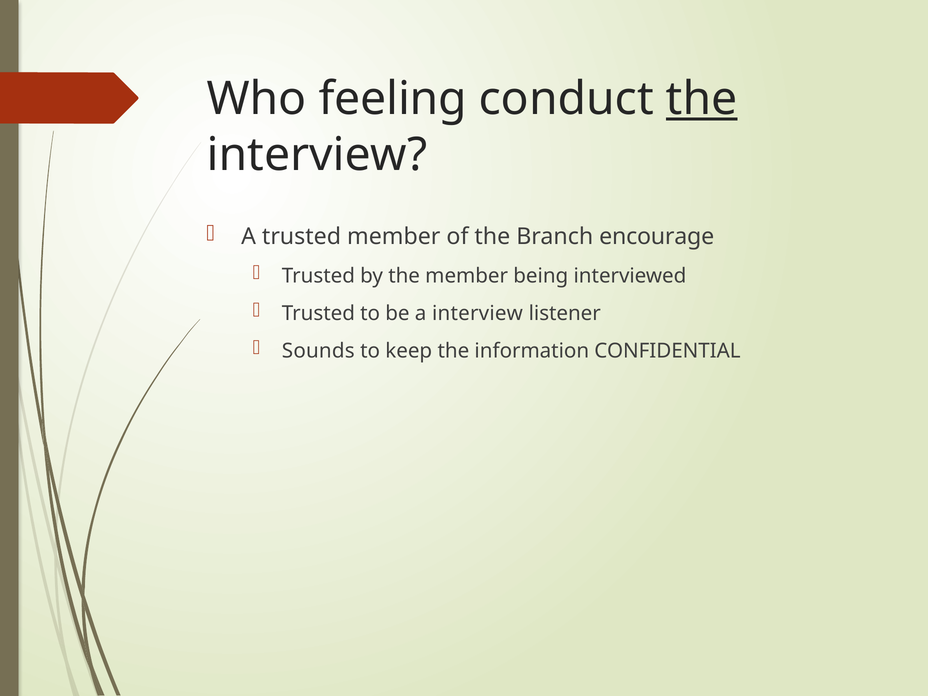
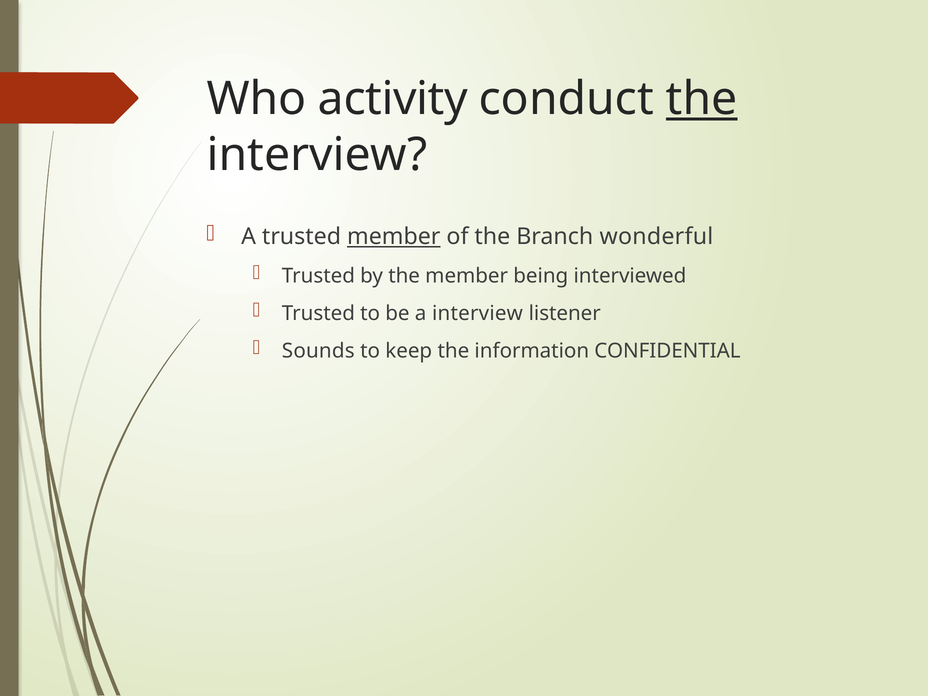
feeling: feeling -> activity
member at (394, 237) underline: none -> present
encourage: encourage -> wonderful
